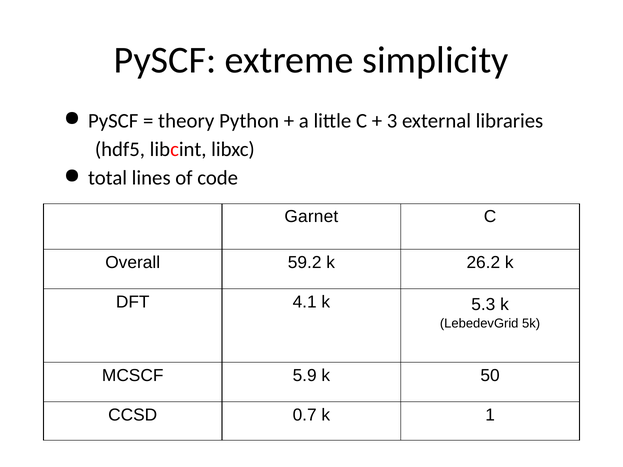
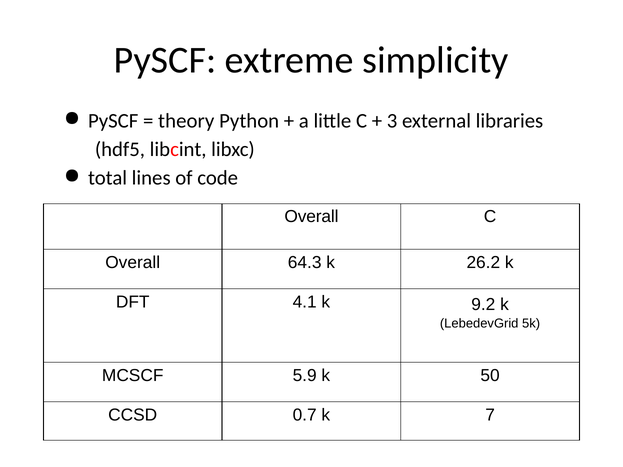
Garnet at (311, 217): Garnet -> Overall
59.2: 59.2 -> 64.3
5.3: 5.3 -> 9.2
1: 1 -> 7
